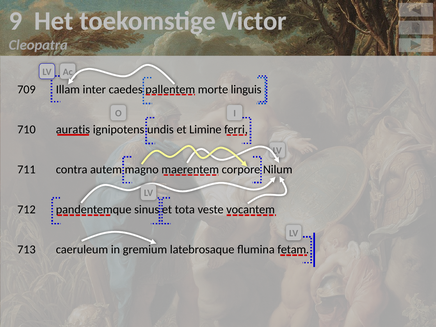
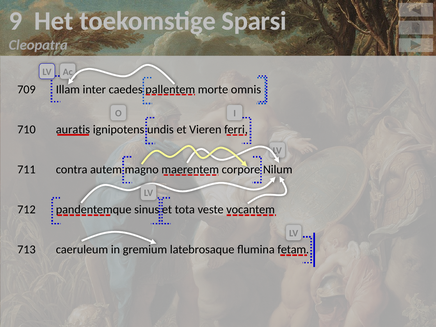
Victor: Victor -> Sparsi
linguis: linguis -> omnis
Limine: Limine -> Vieren
